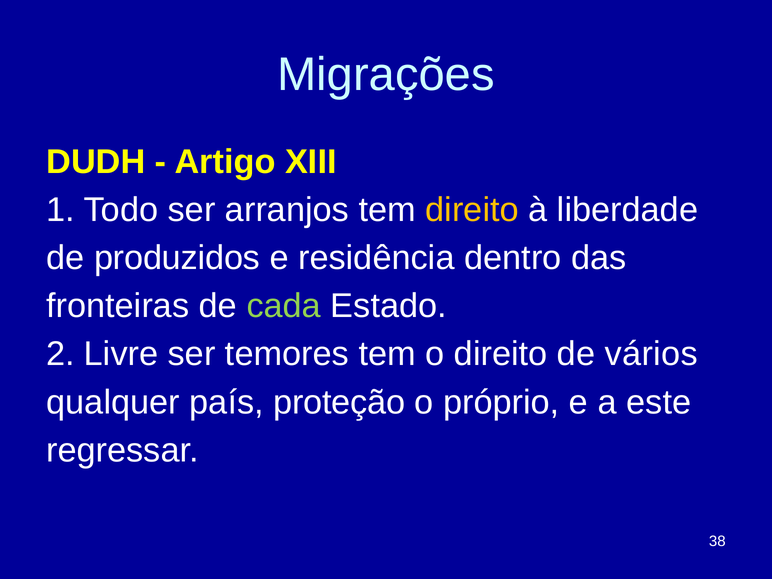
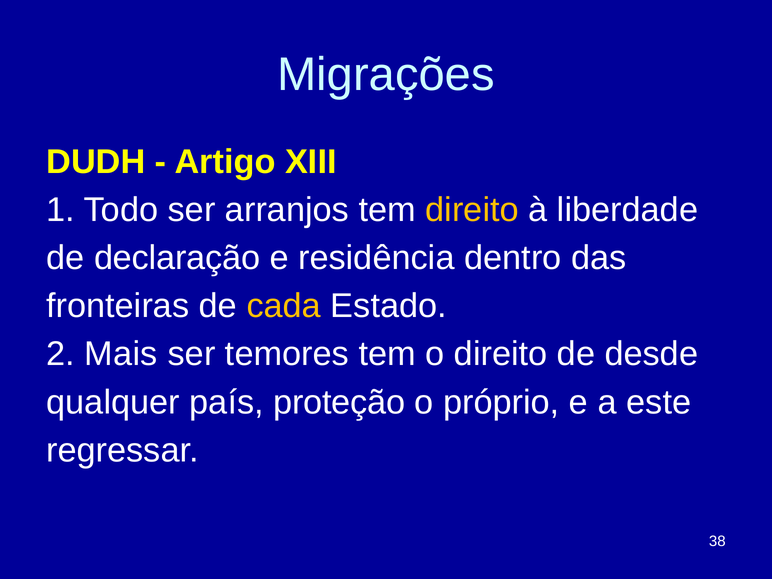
produzidos: produzidos -> declaração
cada colour: light green -> yellow
Livre: Livre -> Mais
vários: vários -> desde
